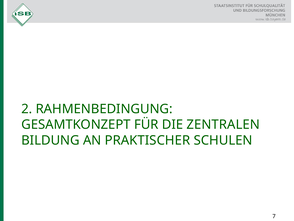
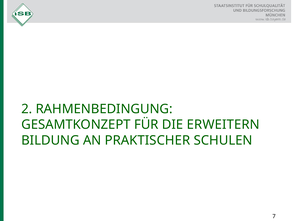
ZENTRALEN: ZENTRALEN -> ERWEITERN
